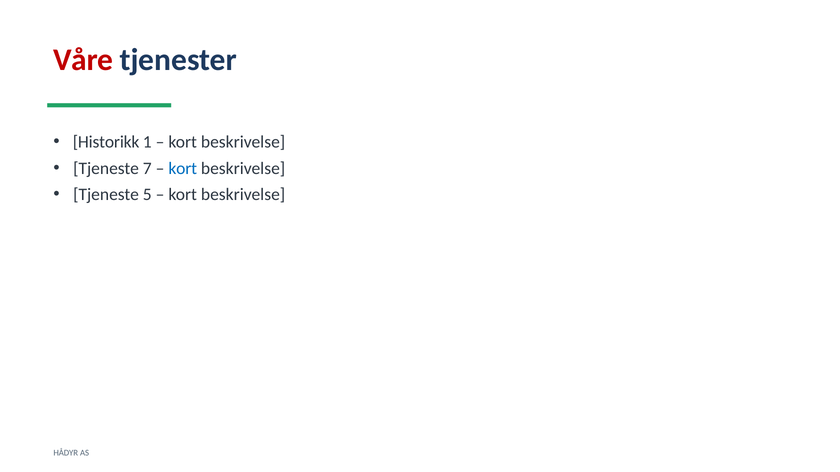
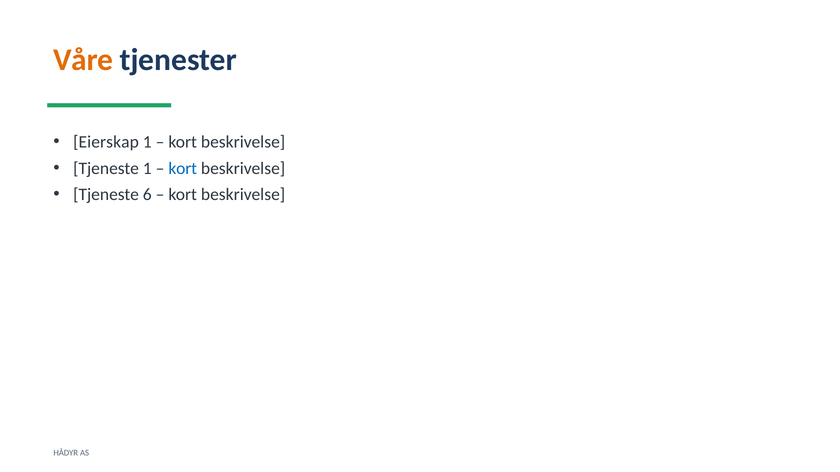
Våre colour: red -> orange
Historikk: Historikk -> Eierskap
Tjeneste 7: 7 -> 1
5: 5 -> 6
